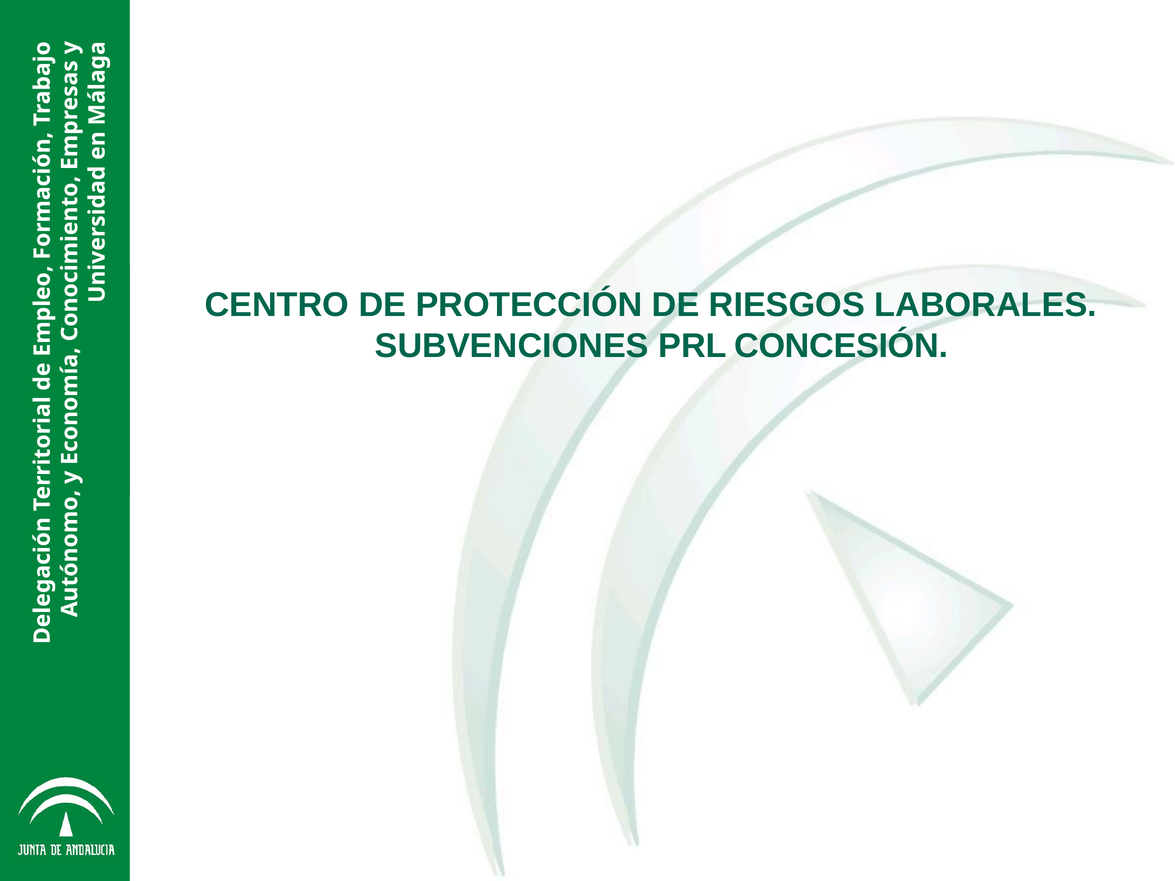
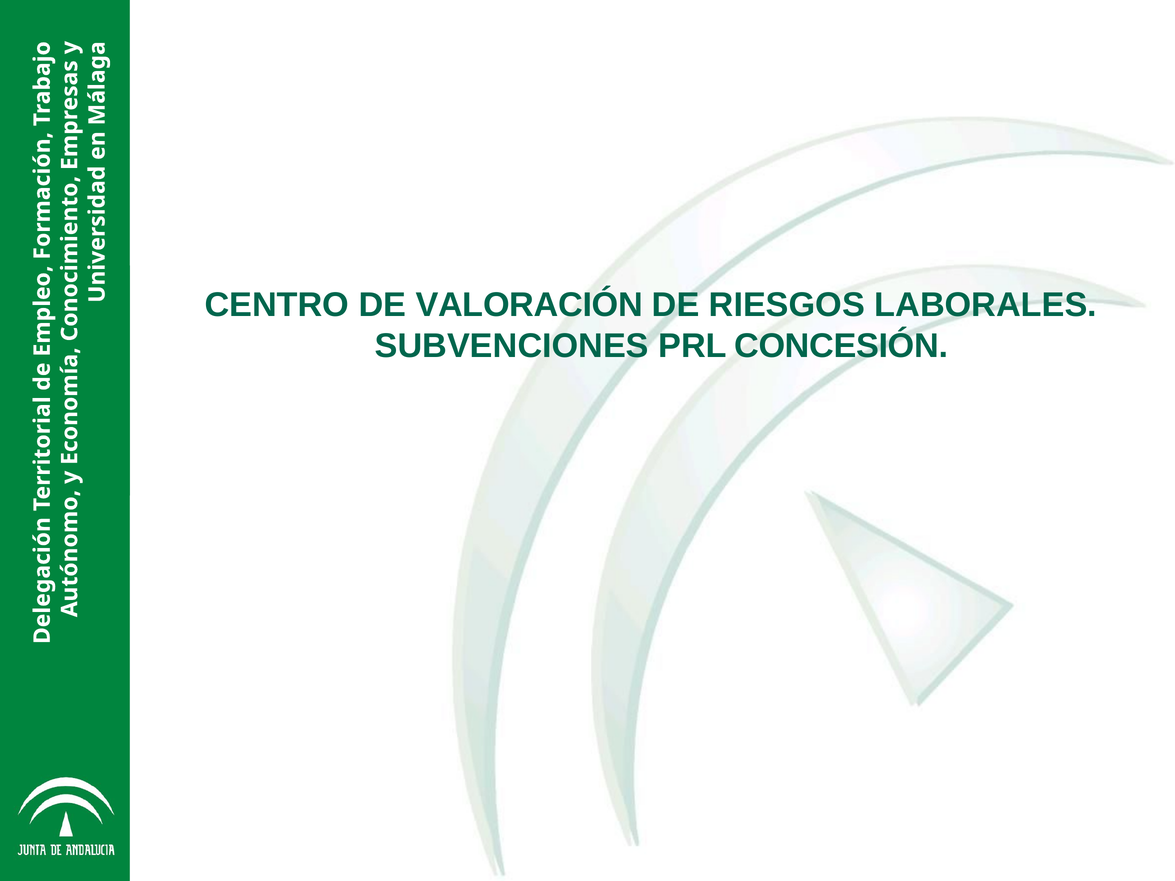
PROTECCIÓN: PROTECCIÓN -> VALORACIÓN
